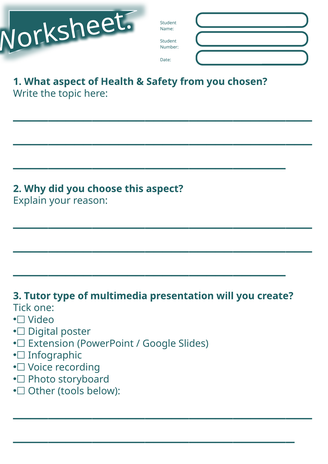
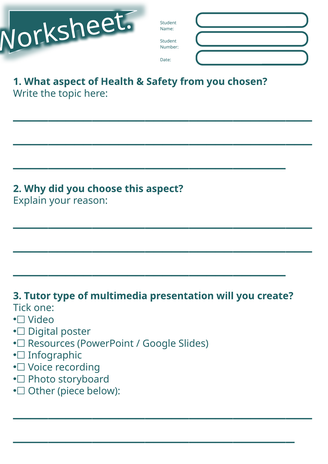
Extension: Extension -> Resources
tools: tools -> piece
